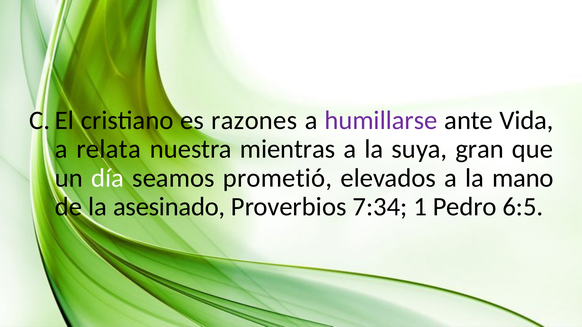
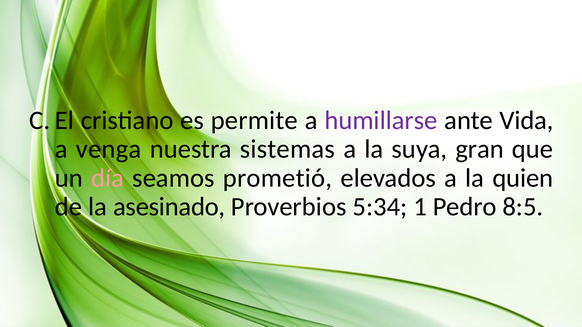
razones: razones -> permite
relata: relata -> venga
mientras: mientras -> sistemas
día colour: white -> pink
mano: mano -> quien
7:34: 7:34 -> 5:34
6:5: 6:5 -> 8:5
